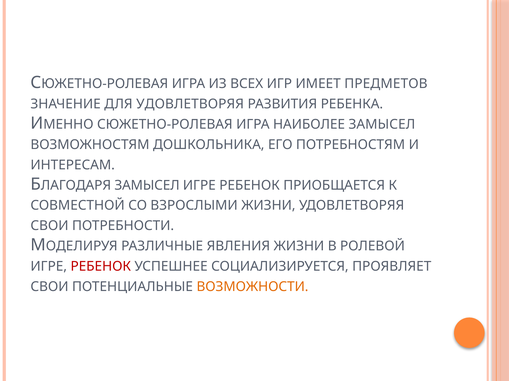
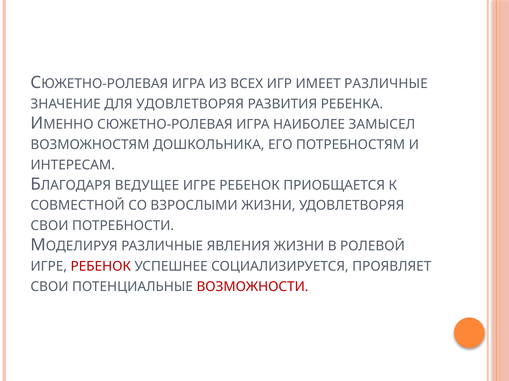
ИМЕЕТ ПРЕДМЕТОВ: ПРЕДМЕТОВ -> РАЗЛИЧНЫЕ
ЗАМЫСЕЛ at (147, 186): ЗАМЫСЕЛ -> ВЕДУЩЕЕ
ВОЗМОЖНОСТИ colour: orange -> red
